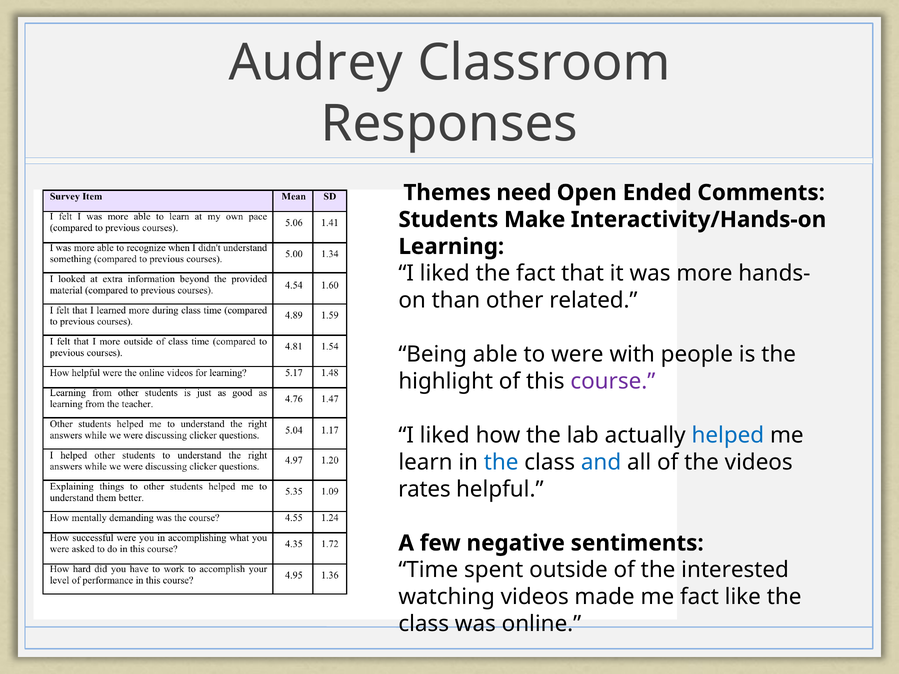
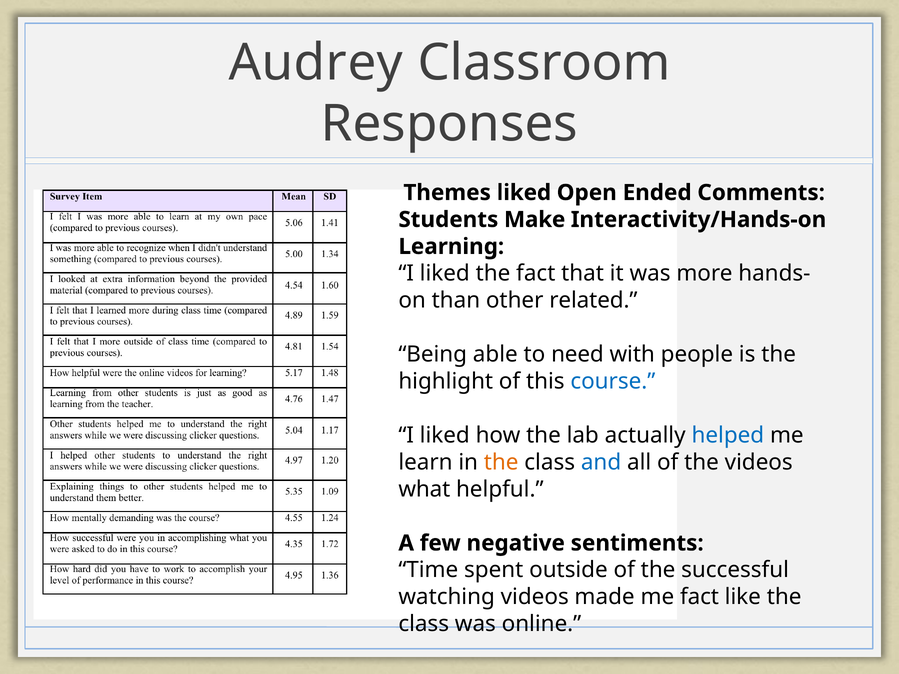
Themes need: need -> liked
were: were -> need
course colour: purple -> blue
the at (501, 462) colour: blue -> orange
rates: rates -> what
interested: interested -> successful
